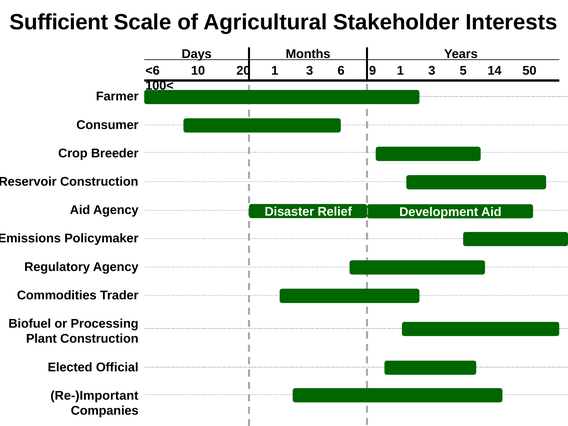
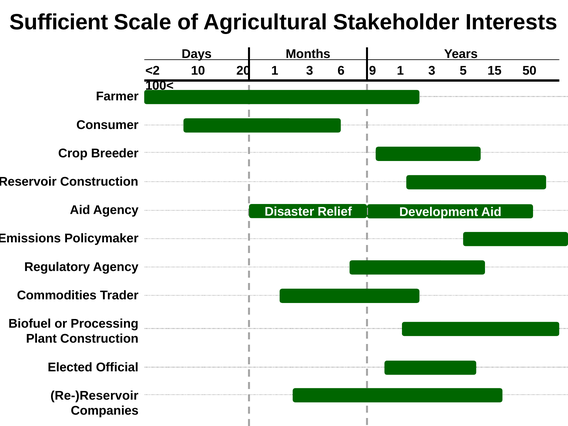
<6: <6 -> <2
14: 14 -> 15
Re-)Important: Re-)Important -> Re-)Reservoir
